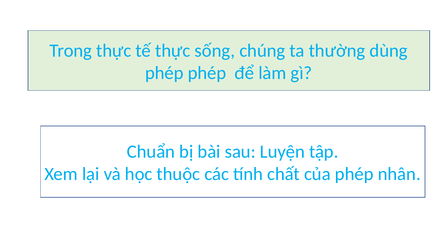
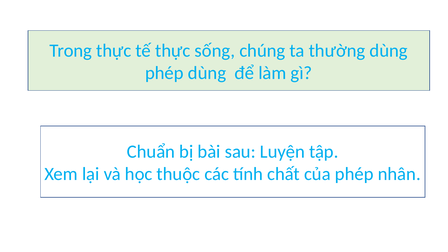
phép phép: phép -> dùng
